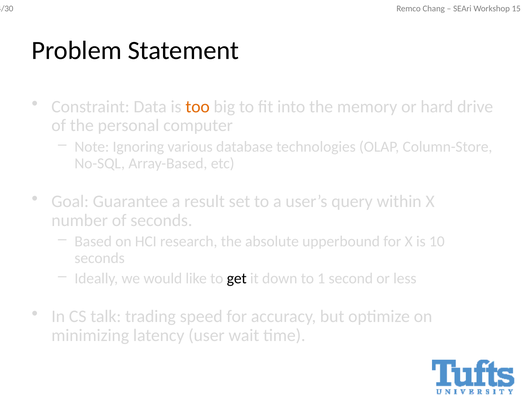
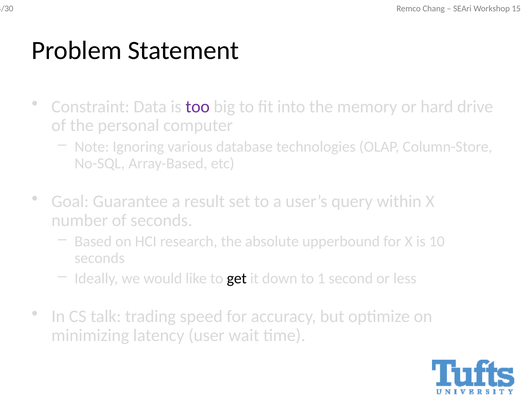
too colour: orange -> purple
